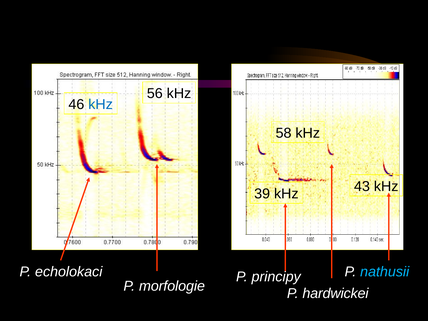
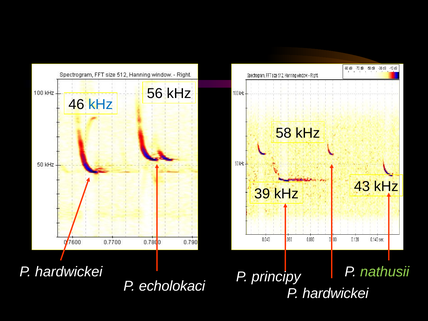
echolokaci at (69, 272): echolokaci -> hardwickei
nathusii colour: light blue -> light green
morfologie: morfologie -> echolokaci
